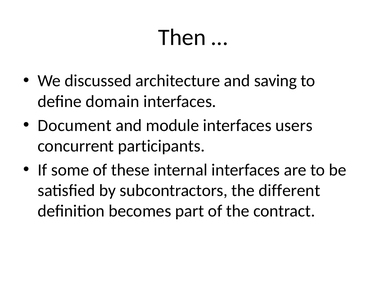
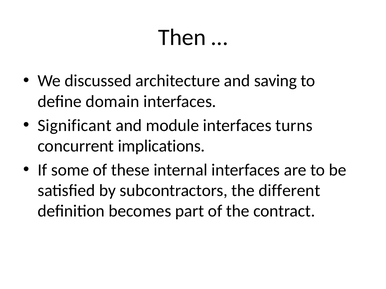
Document: Document -> Significant
users: users -> turns
participants: participants -> implications
